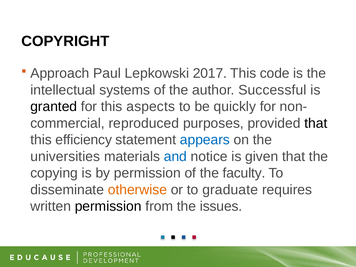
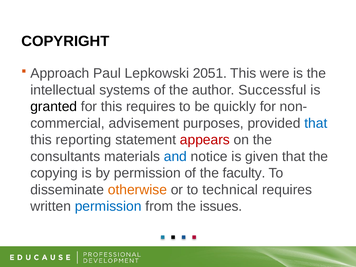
2017: 2017 -> 2051
code: code -> were
this aspects: aspects -> requires
reproduced: reproduced -> advisement
that at (316, 123) colour: black -> blue
efficiency: efficiency -> reporting
appears colour: blue -> red
universities: universities -> consultants
graduate: graduate -> technical
permission at (108, 206) colour: black -> blue
